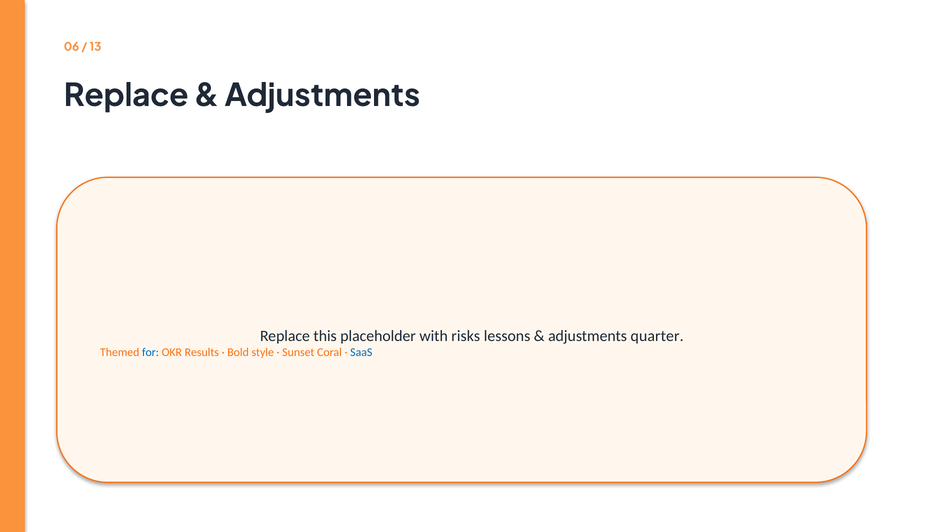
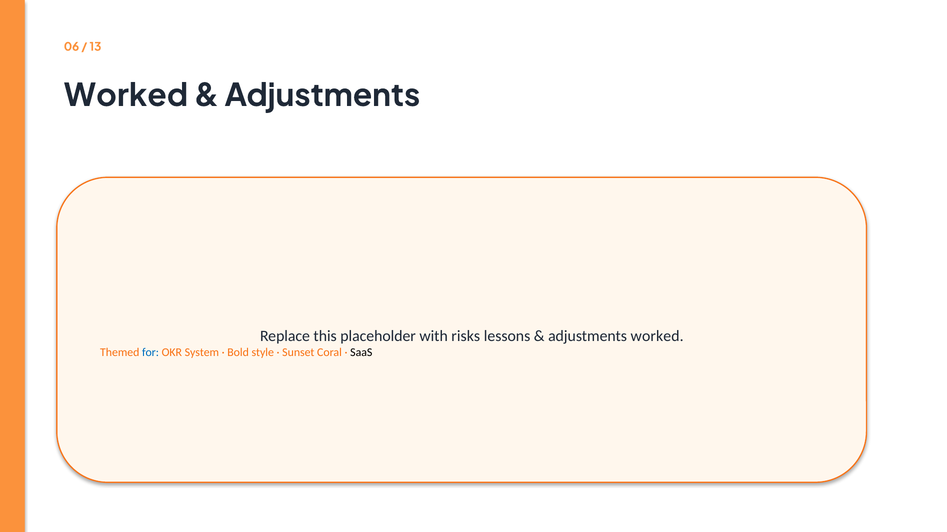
Replace at (126, 96): Replace -> Worked
adjustments quarter: quarter -> worked
Results: Results -> System
SaaS colour: blue -> black
